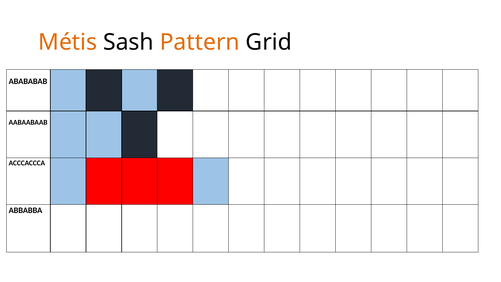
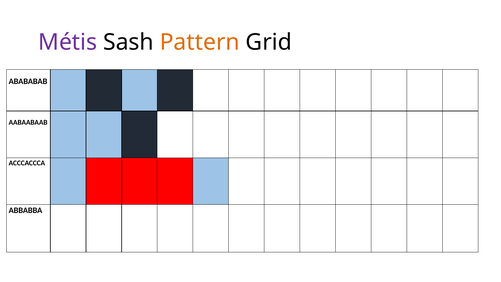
Métis colour: orange -> purple
